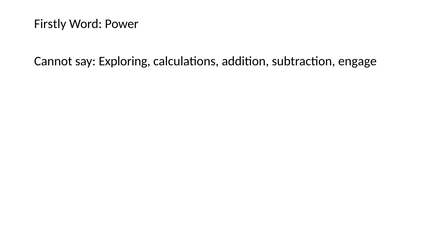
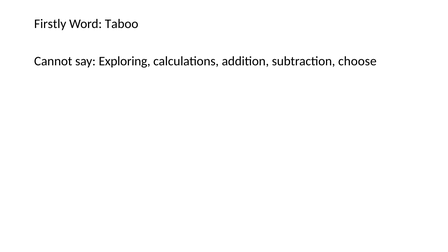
Power: Power -> Taboo
engage: engage -> choose
